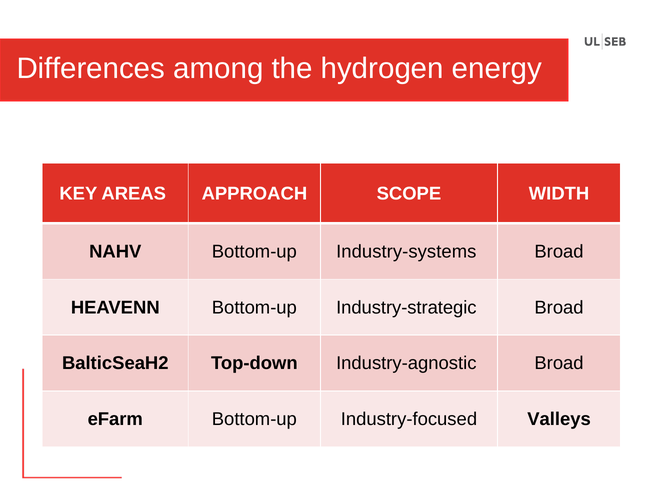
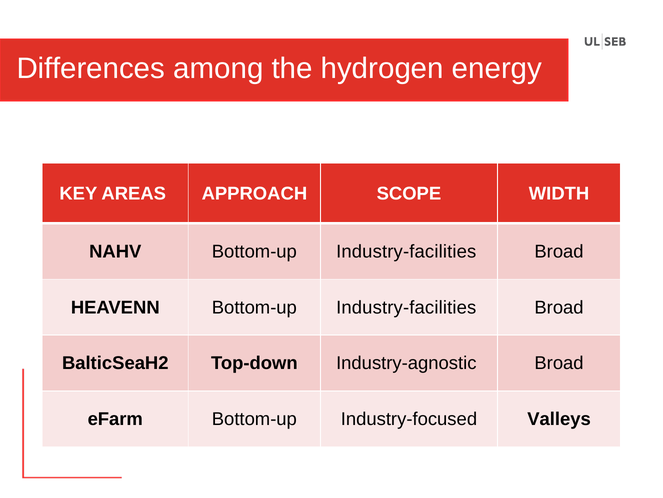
NAHV Bottom-up Industry-systems: Industry-systems -> Industry-facilities
HEAVENN Bottom-up Industry-strategic: Industry-strategic -> Industry-facilities
